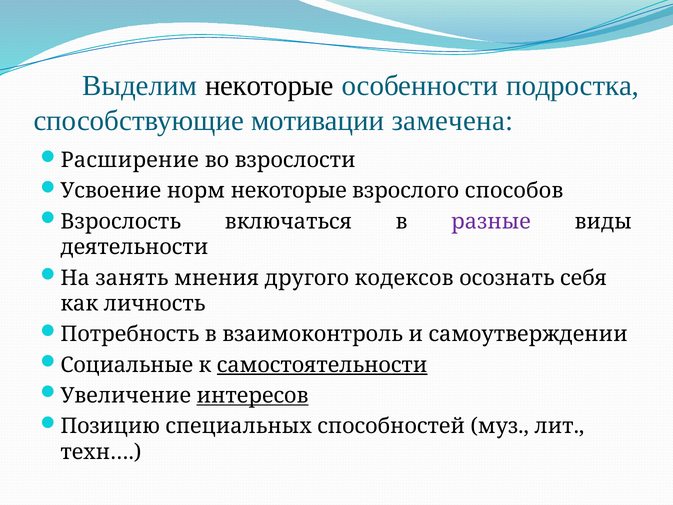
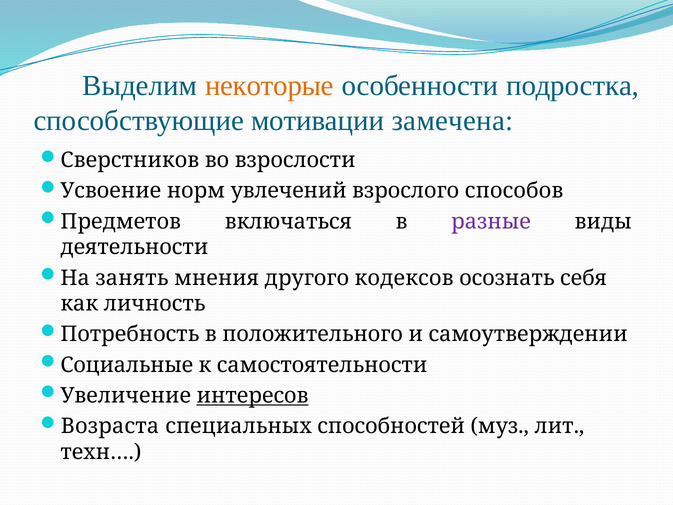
некоторые at (269, 86) colour: black -> orange
Расширение: Расширение -> Сверстников
норм некоторые: некоторые -> увлечений
Взрослость: Взрослость -> Предметов
взаимоконтроль: взаимоконтроль -> положительного
самостоятельности underline: present -> none
Позицию: Позицию -> Возраста
